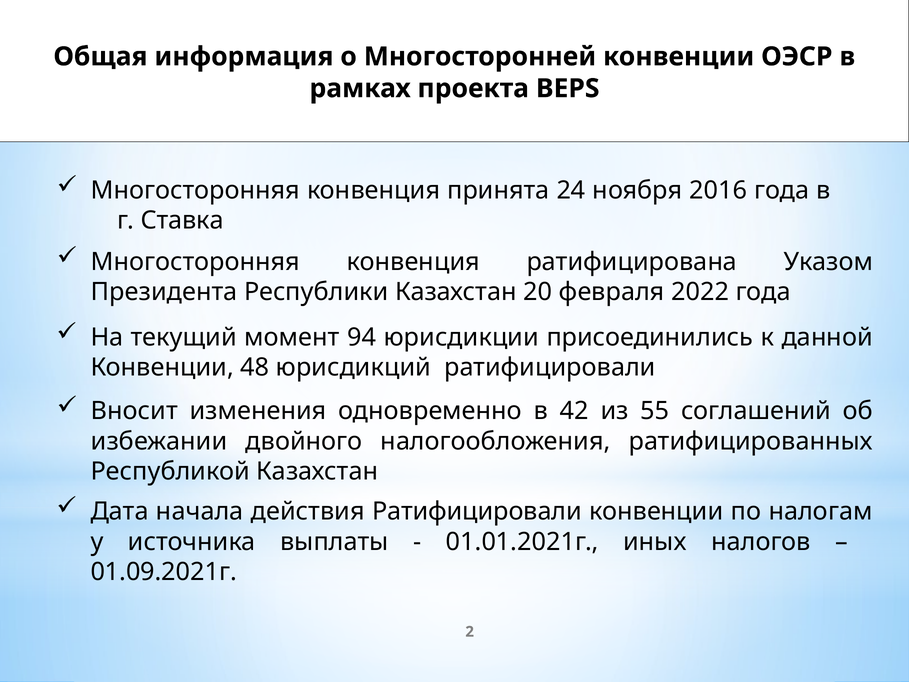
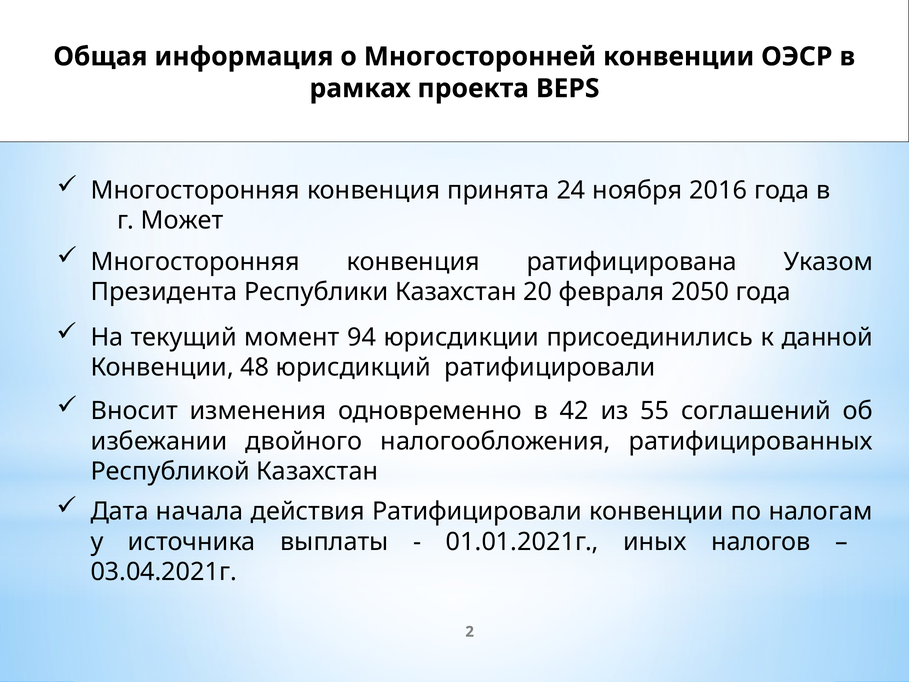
Ставка: Ставка -> Может
2022: 2022 -> 2050
01.09.2021г: 01.09.2021г -> 03.04.2021г
